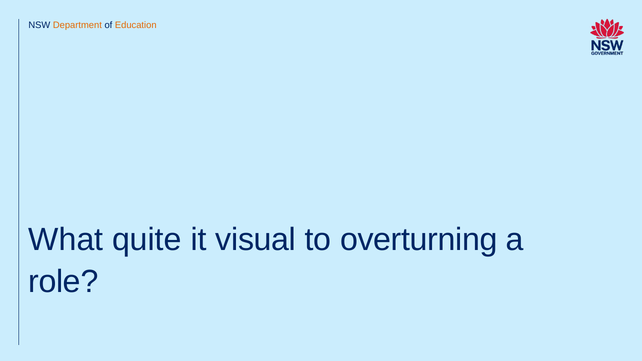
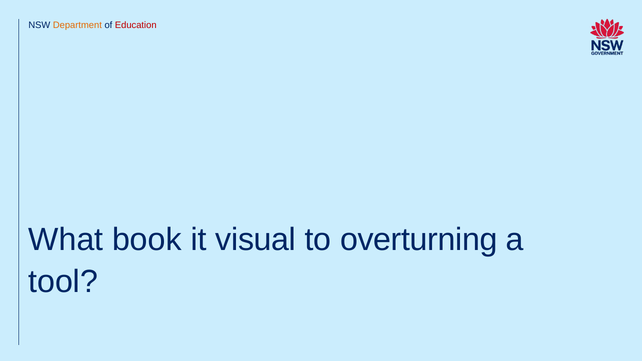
Education colour: orange -> red
quite: quite -> book
role: role -> tool
